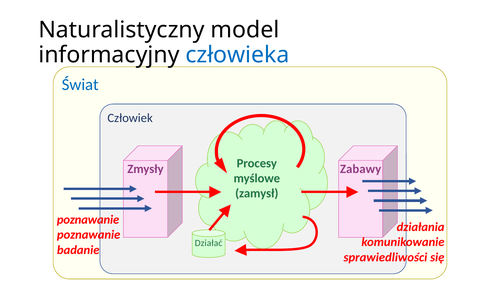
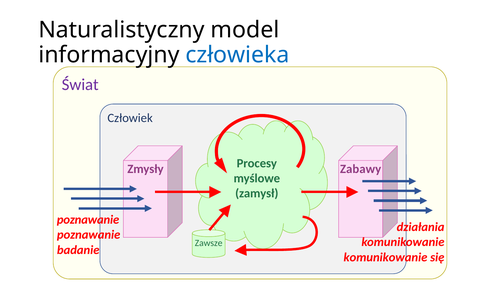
Świat colour: blue -> purple
Działać: Działać -> Zawsze
sprawiedliwości at (385, 258): sprawiedliwości -> komunikowanie
